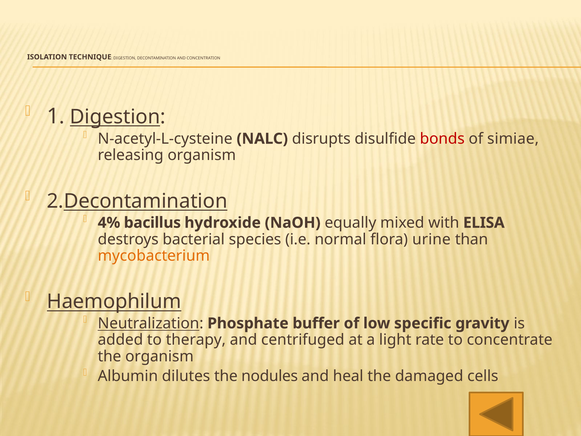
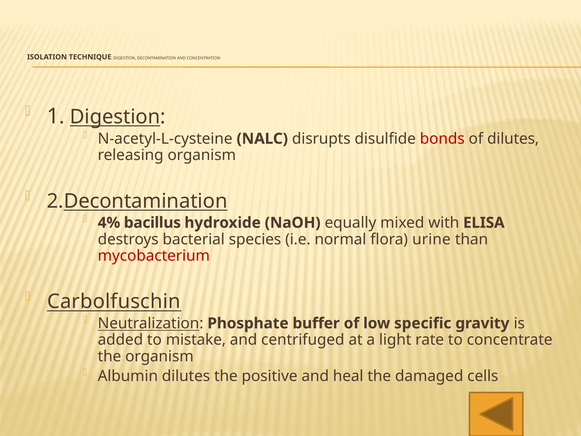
of simiae: simiae -> dilutes
mycobacterium colour: orange -> red
Haemophilum: Haemophilum -> Carbolfuschin
therapy: therapy -> mistake
nodules: nodules -> positive
